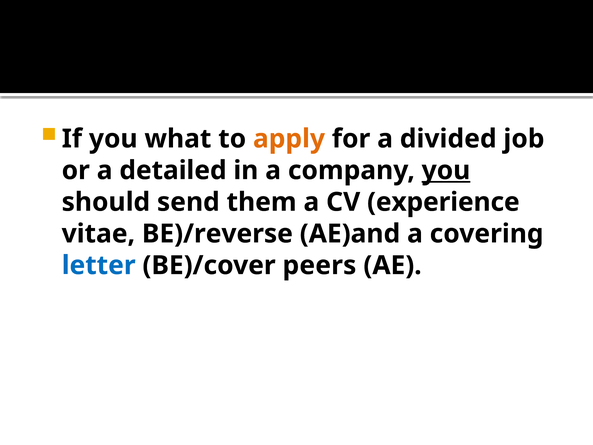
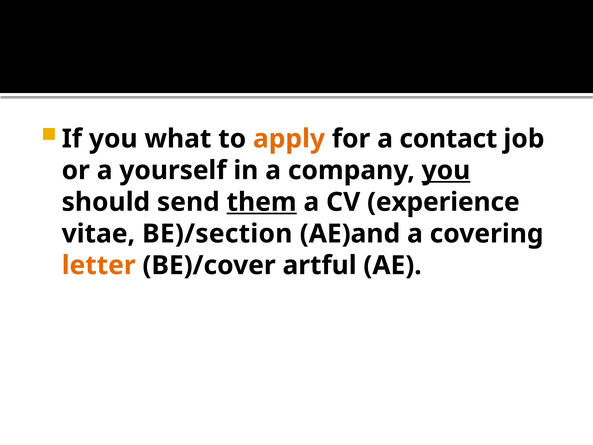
divided: divided -> contact
detailed: detailed -> yourself
them underline: none -> present
BE)/reverse: BE)/reverse -> BE)/section
letter colour: blue -> orange
peers: peers -> artful
